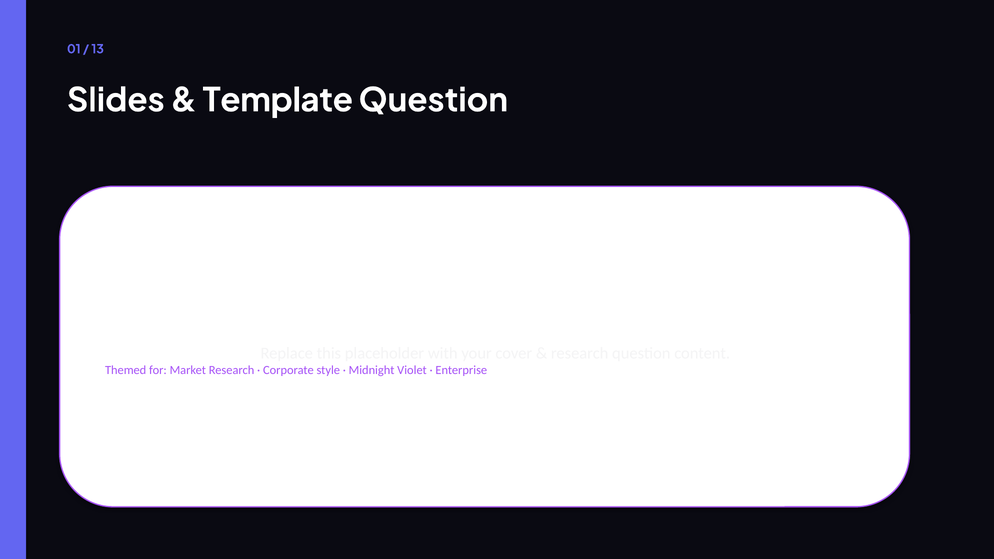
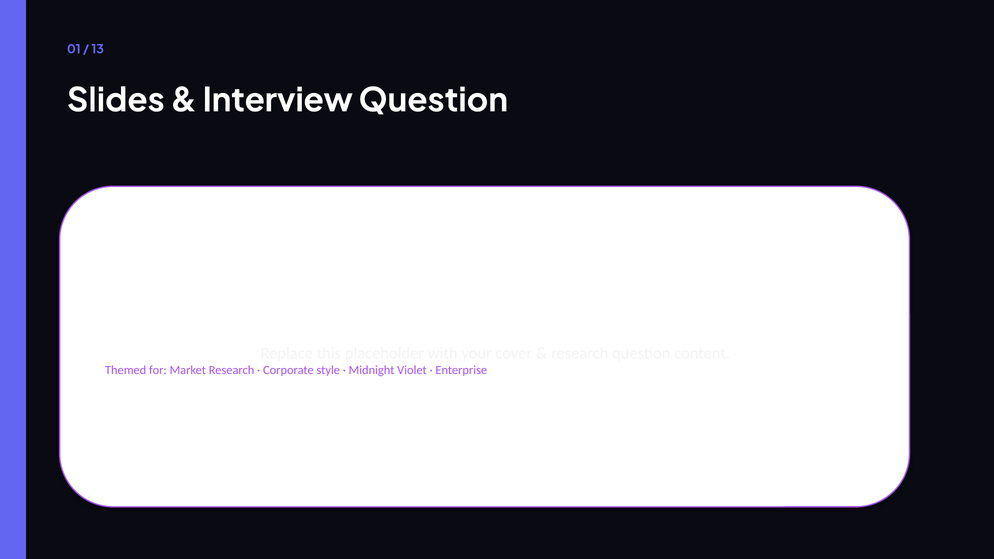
Template: Template -> Interview
